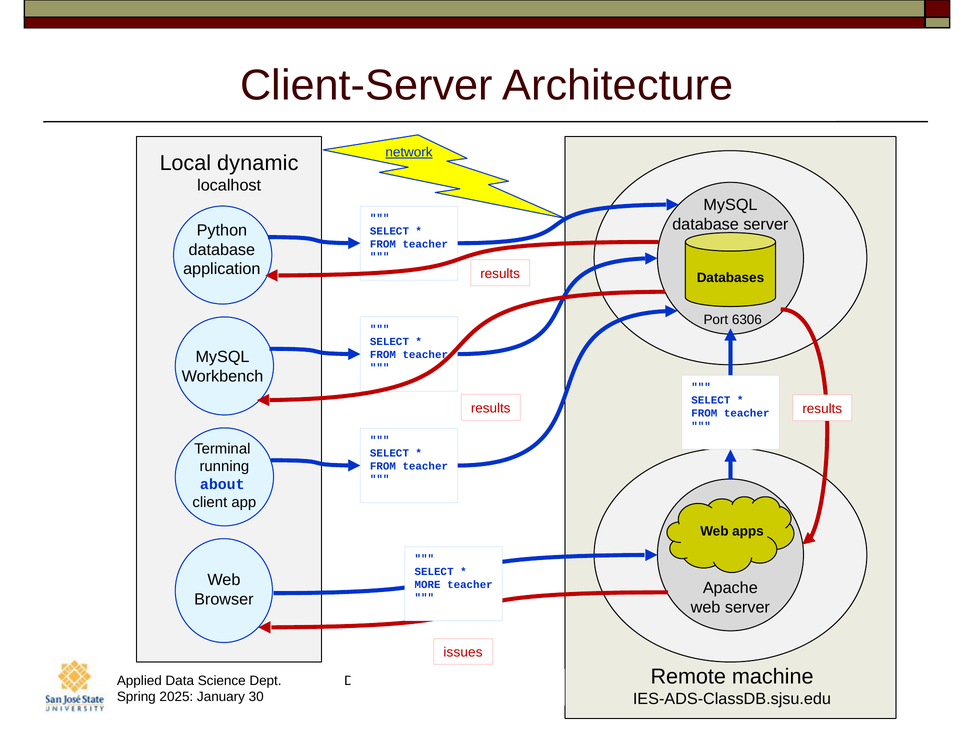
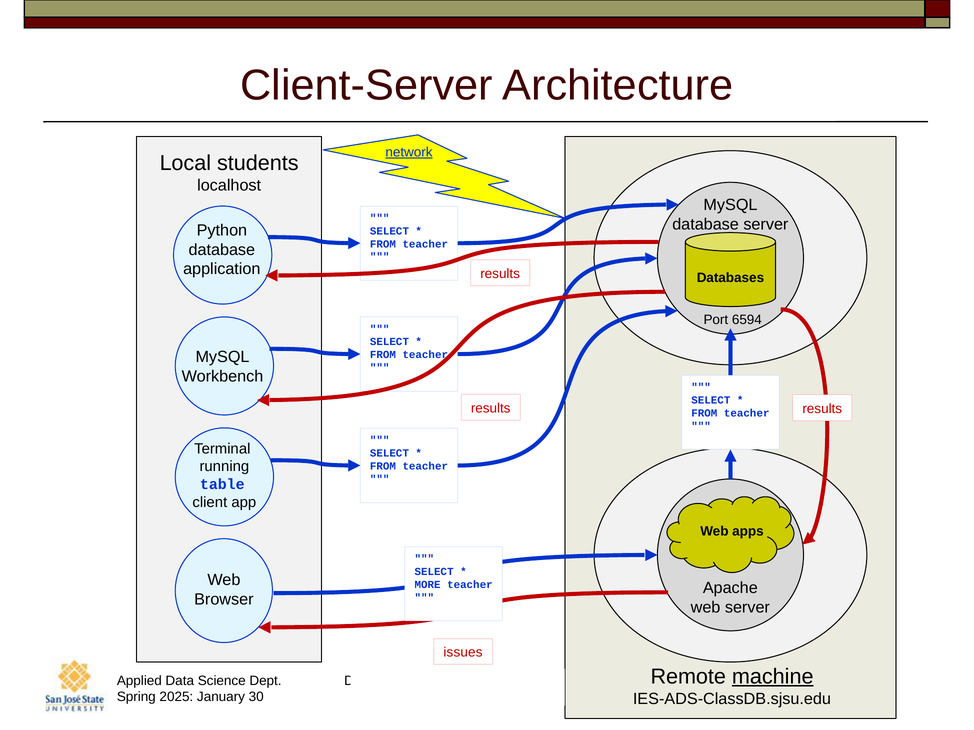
dynamic: dynamic -> students
6306: 6306 -> 6594
about: about -> table
machine underline: none -> present
